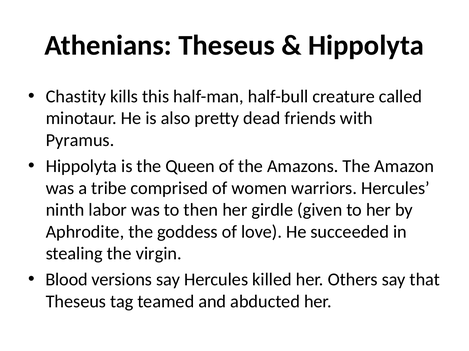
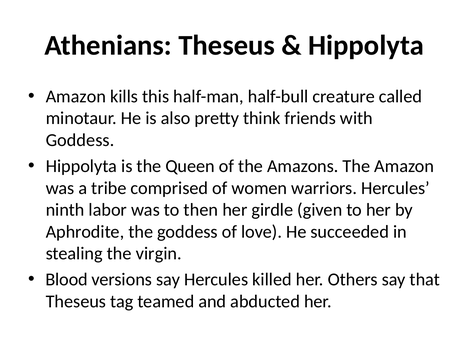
Chastity at (76, 97): Chastity -> Amazon
dead: dead -> think
Pyramus at (80, 140): Pyramus -> Goddess
